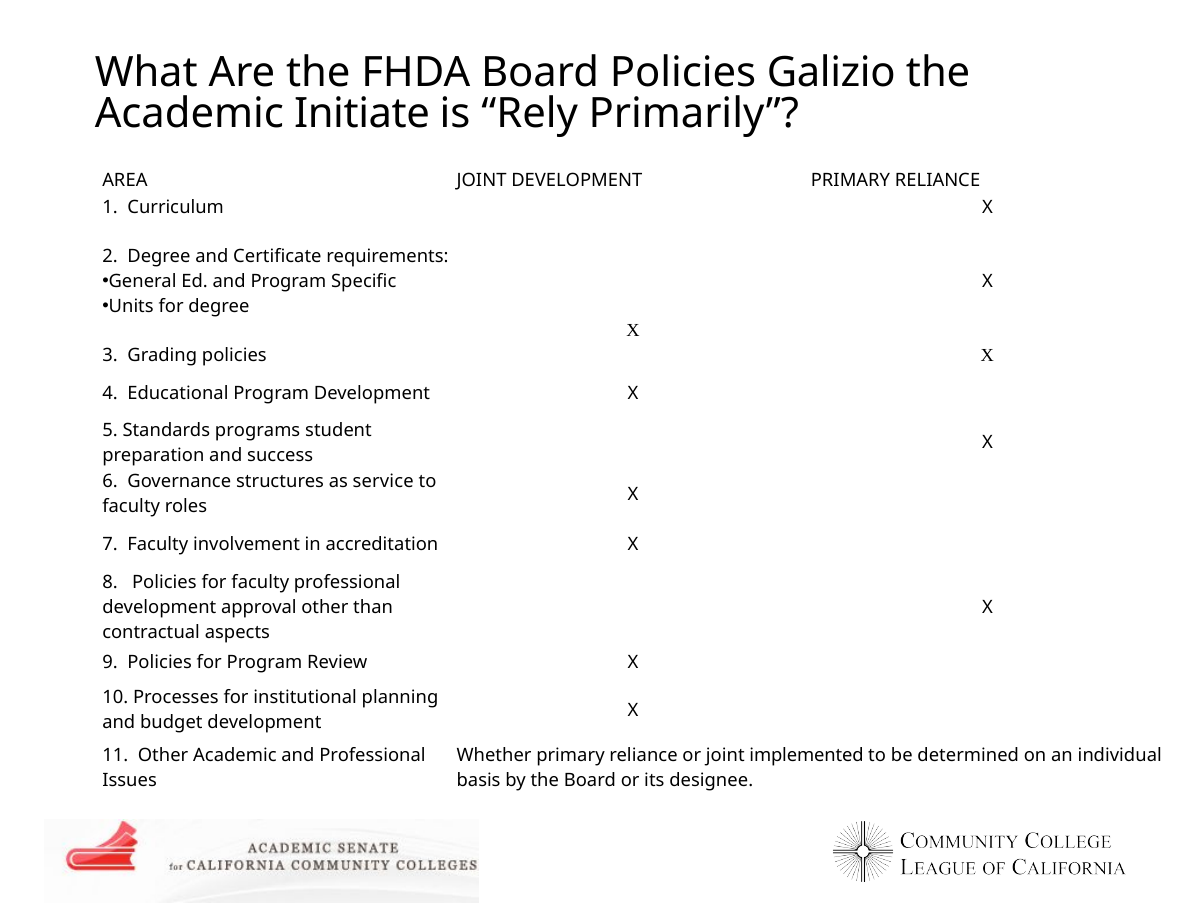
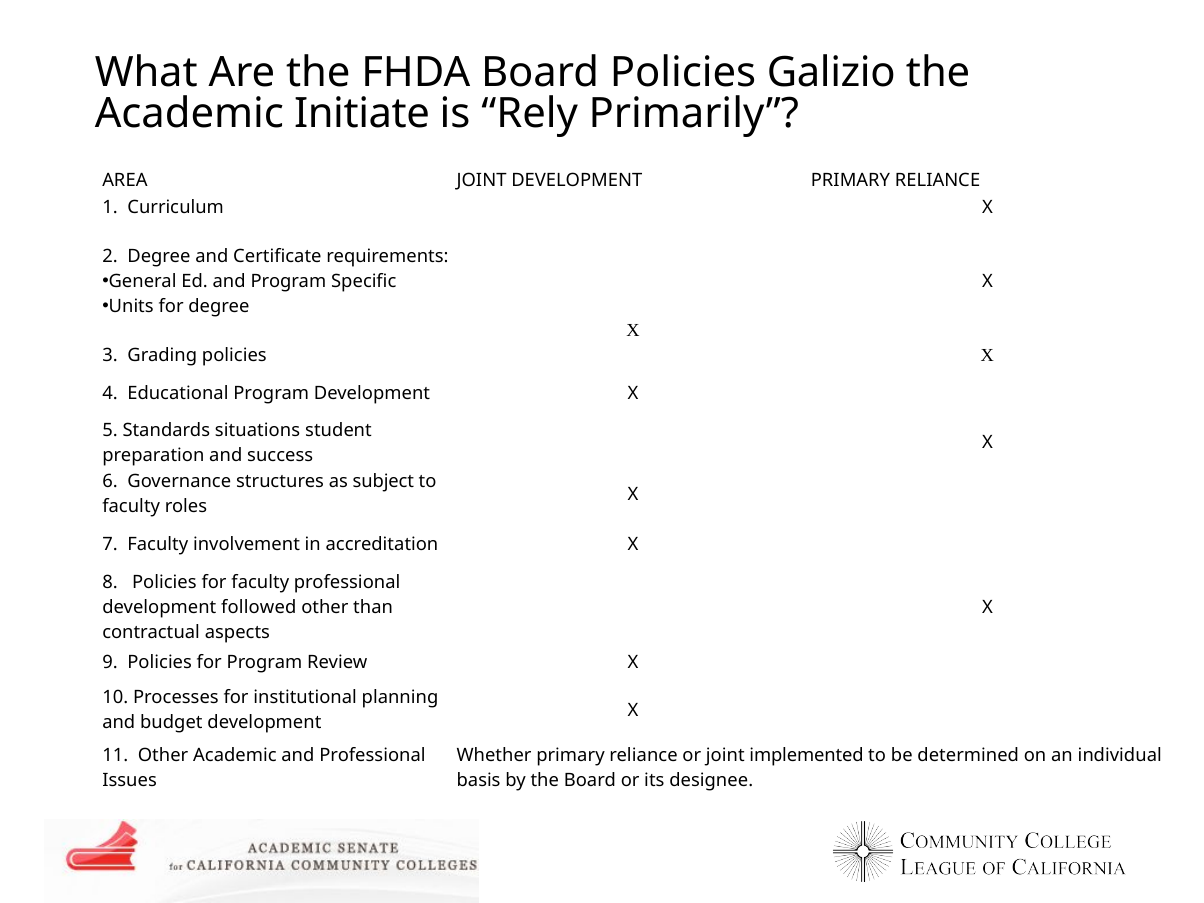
programs: programs -> situations
service: service -> subject
approval: approval -> followed
